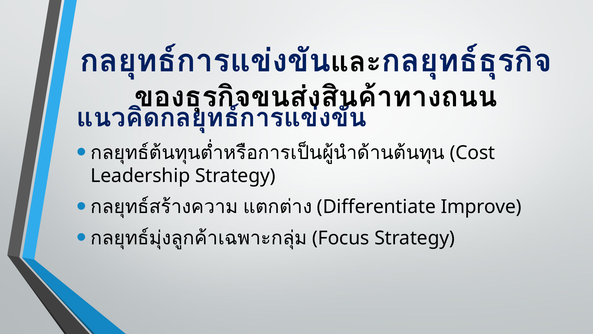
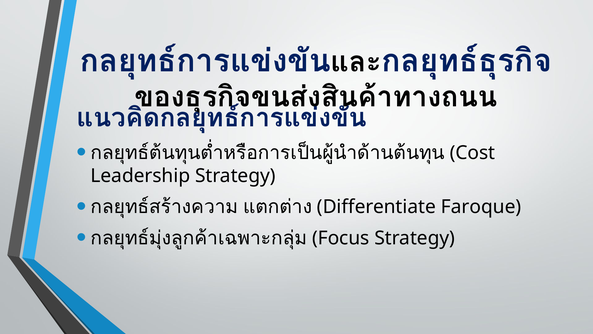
Improve: Improve -> Faroque
